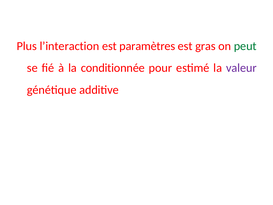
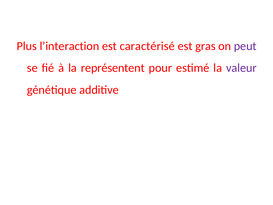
paramètres: paramètres -> caractérisé
peut colour: green -> purple
conditionnée: conditionnée -> représentent
